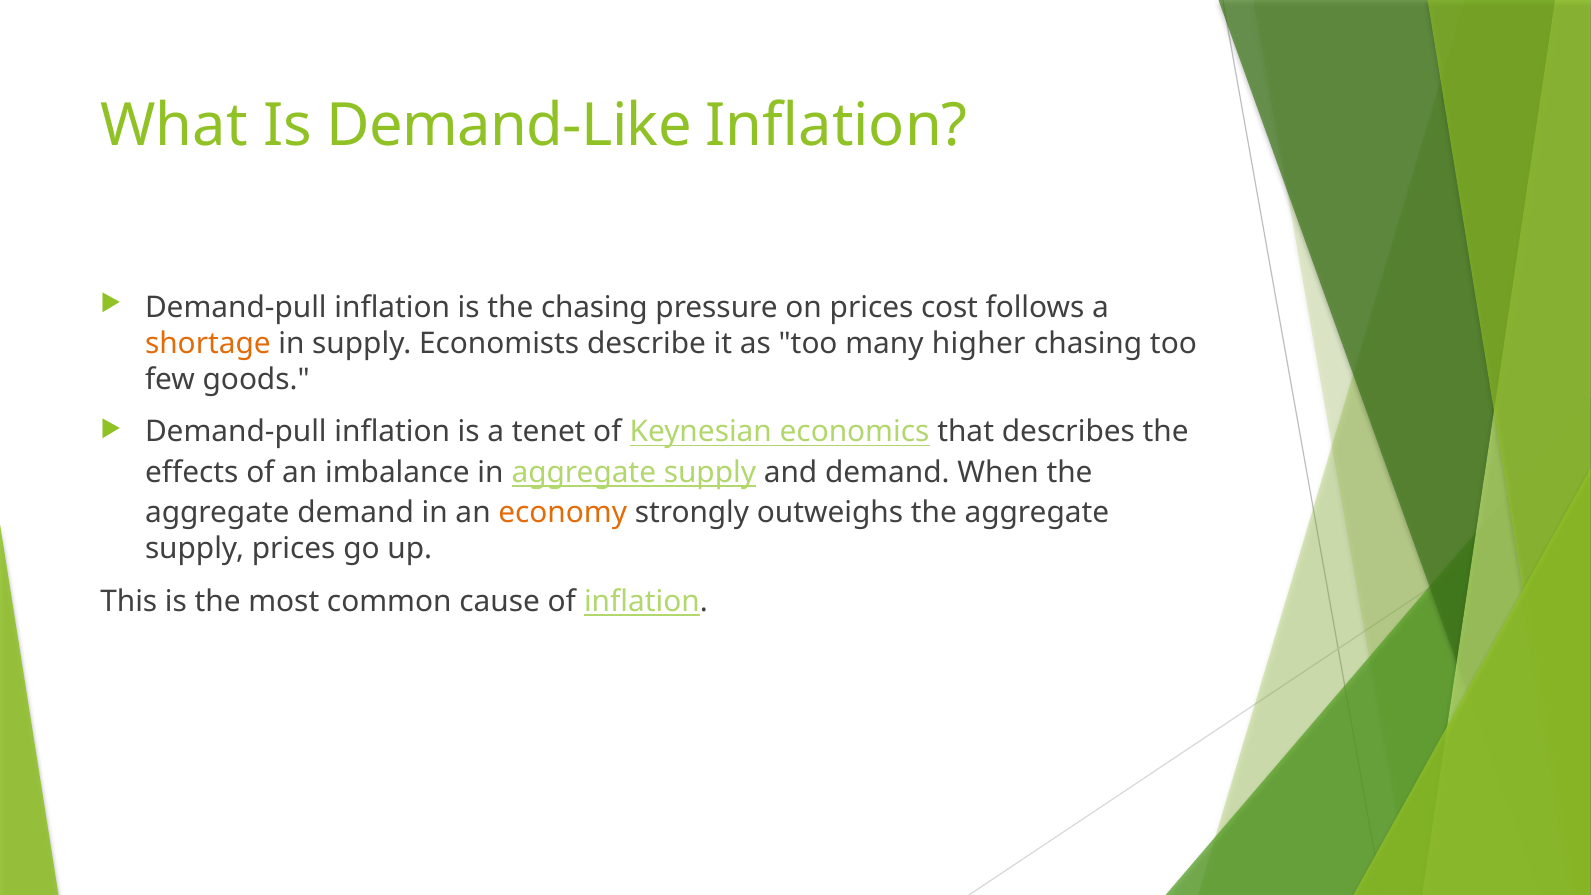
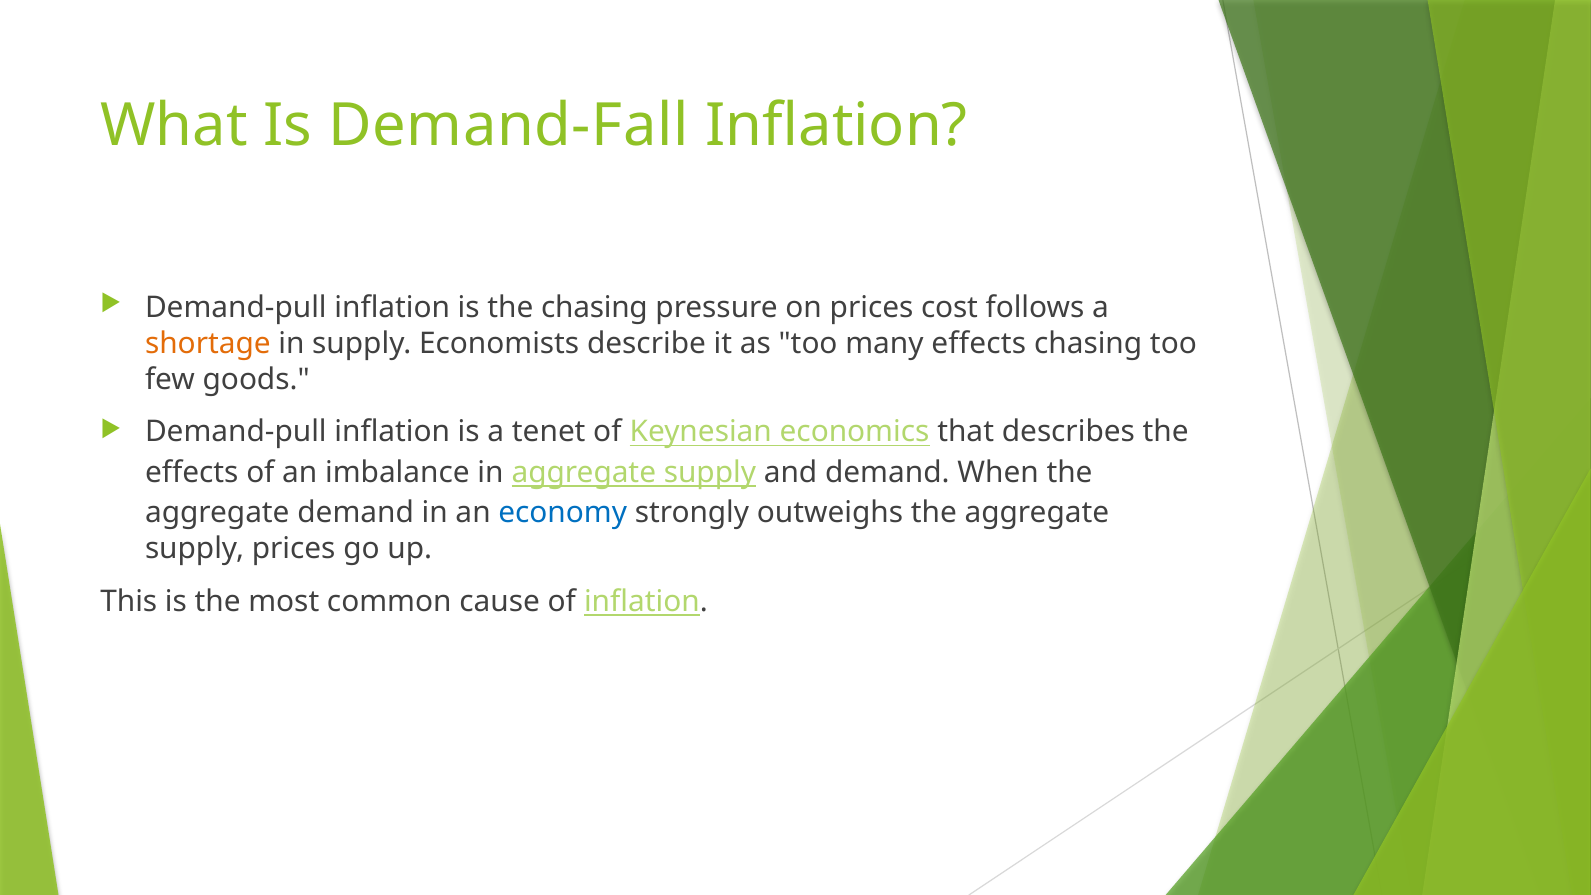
Demand-Like: Demand-Like -> Demand-Fall
many higher: higher -> effects
economy colour: orange -> blue
